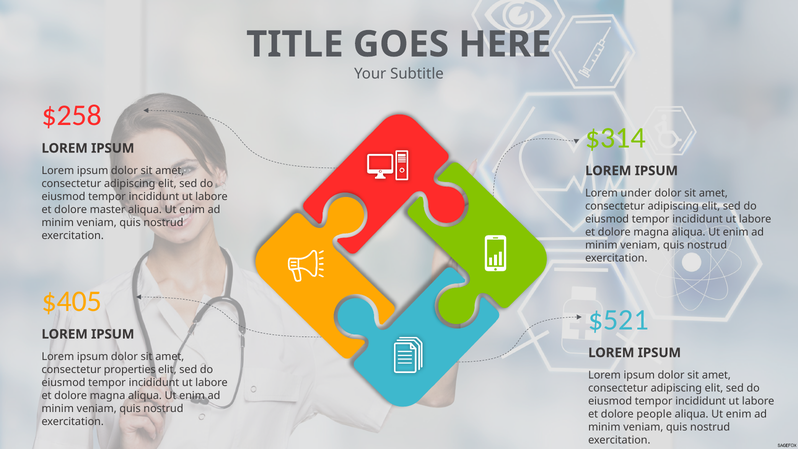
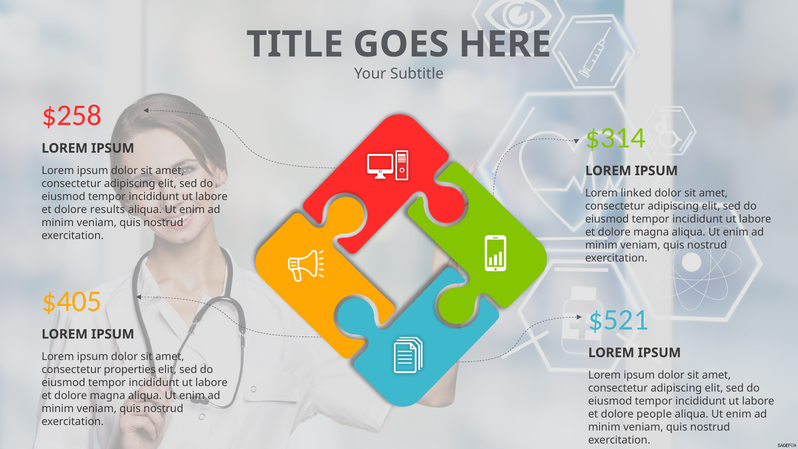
under: under -> linked
master: master -> results
